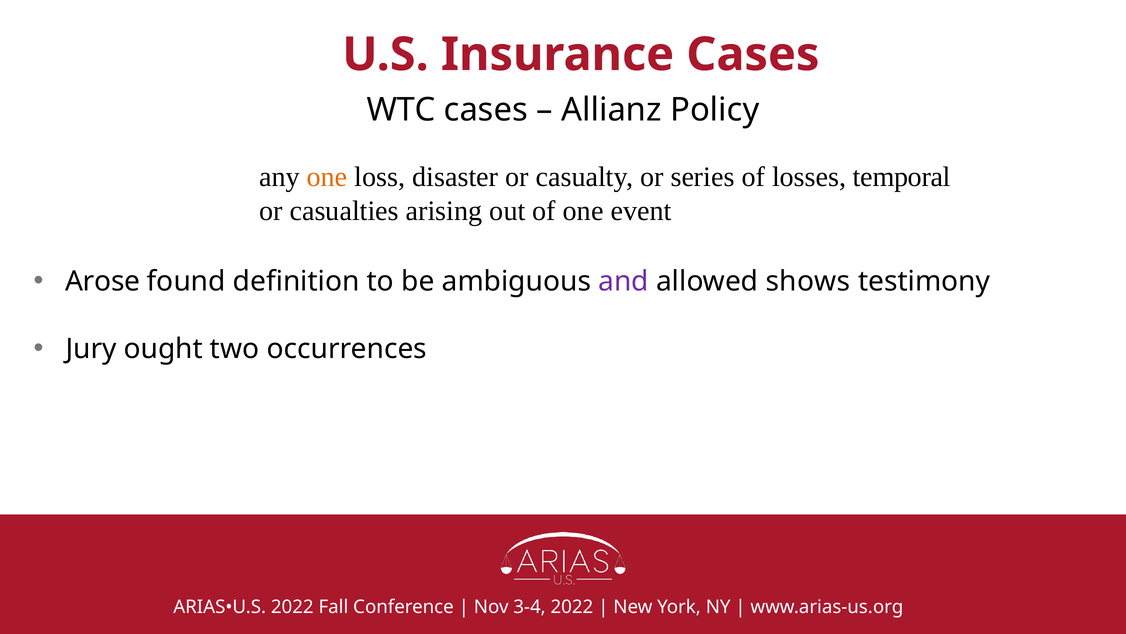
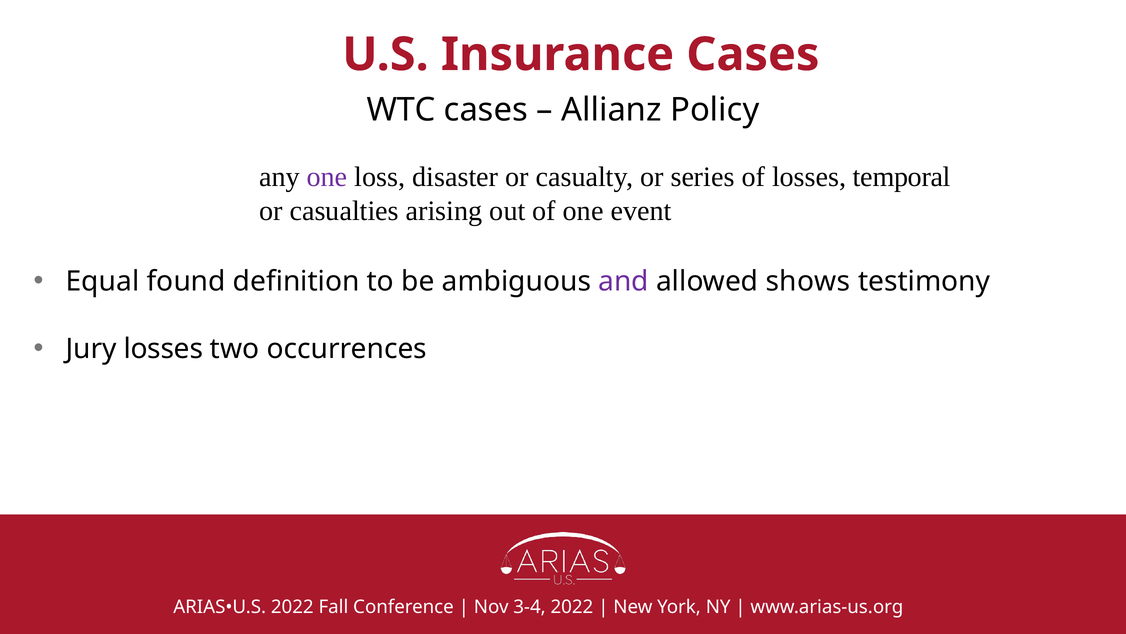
one at (327, 177) colour: orange -> purple
Arose: Arose -> Equal
Jury ought: ought -> losses
